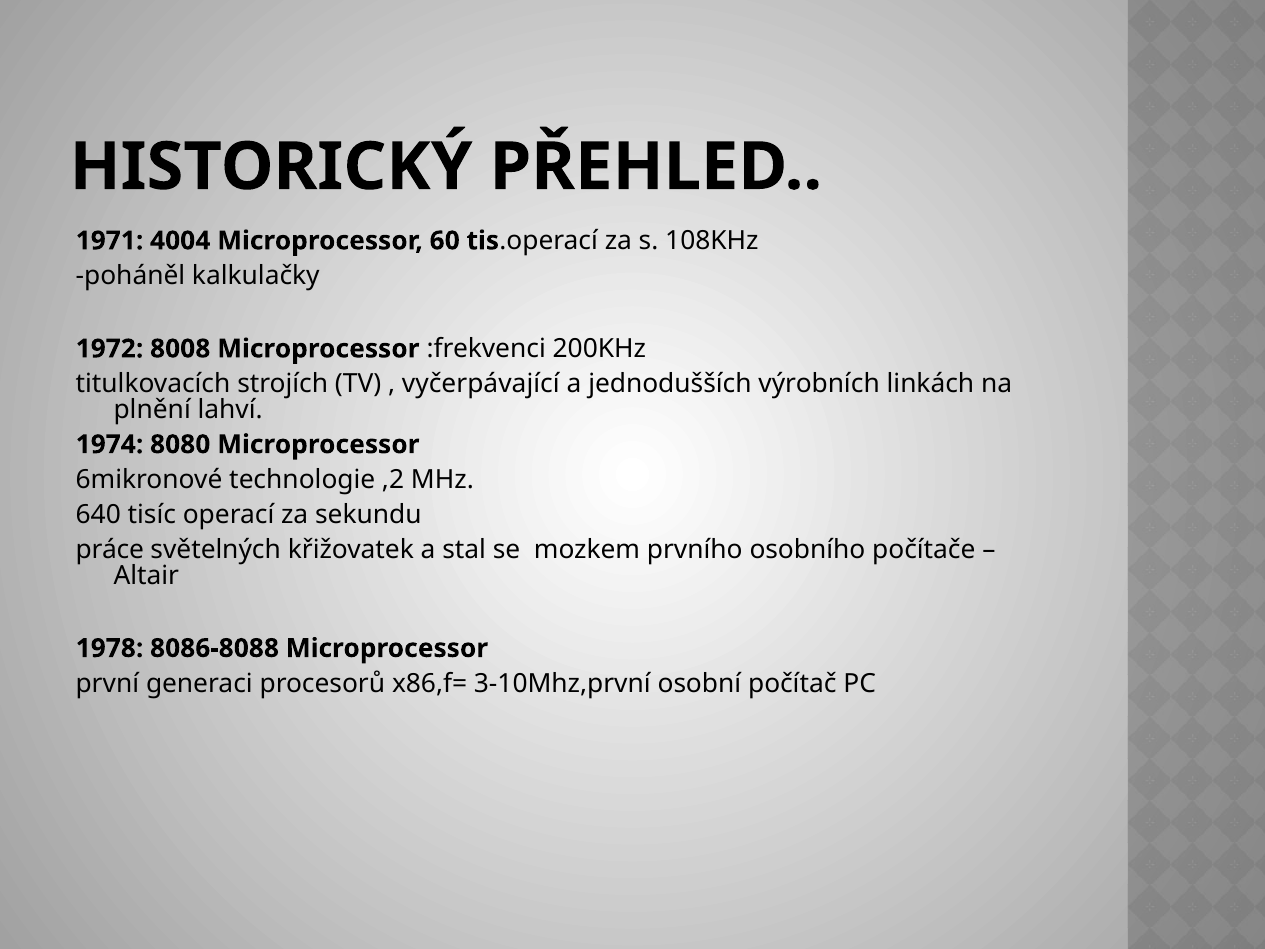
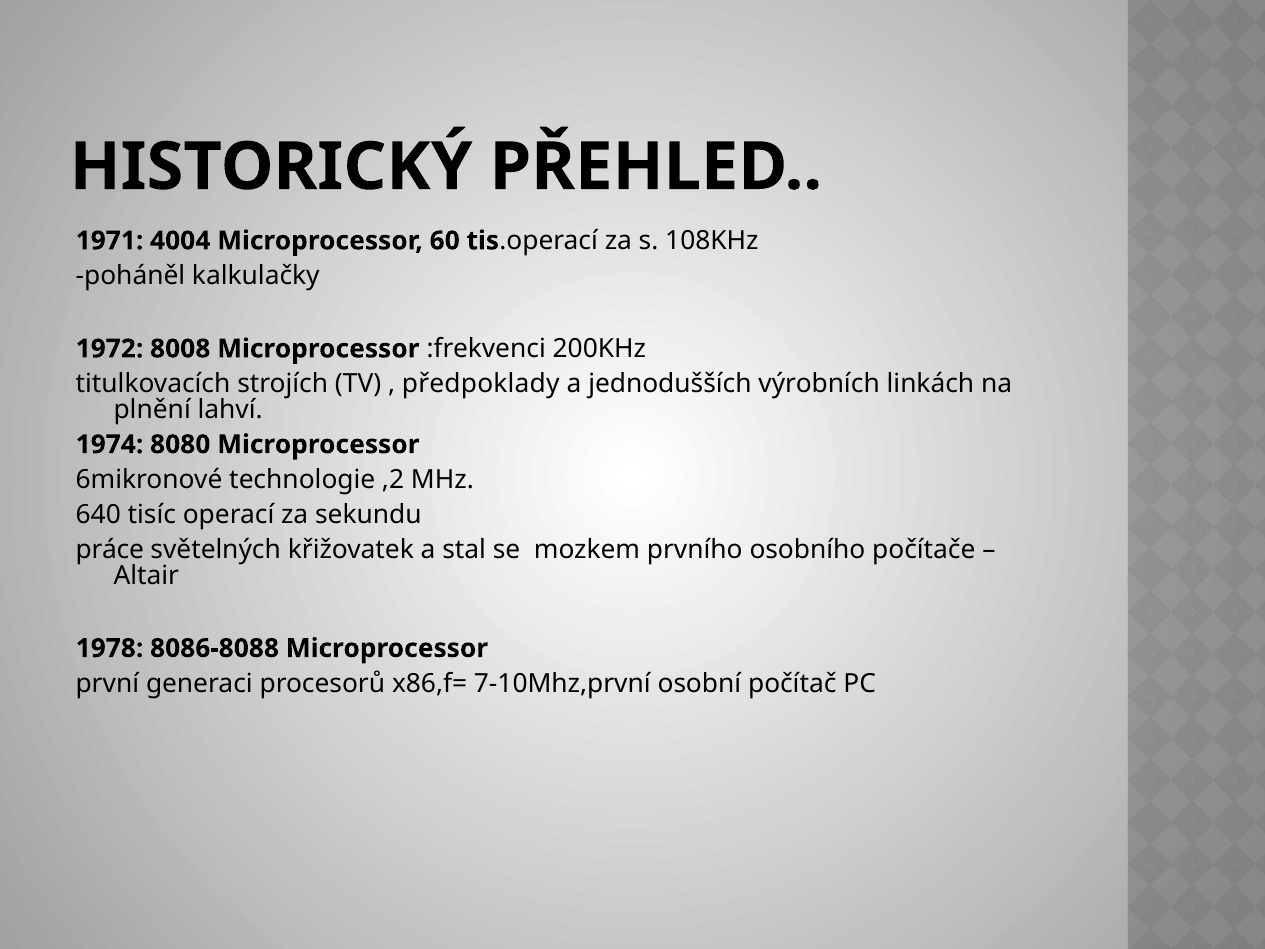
vyčerpávající: vyčerpávající -> předpoklady
3-10Mhz,první: 3-10Mhz,první -> 7-10Mhz,první
